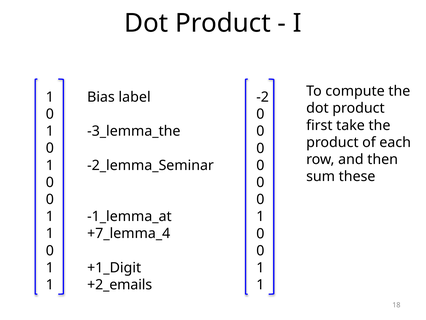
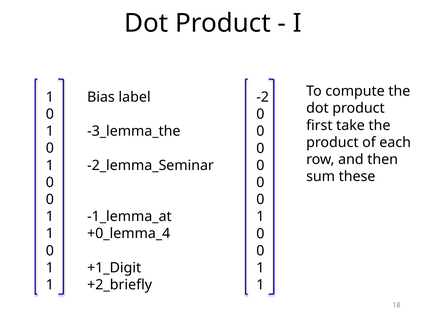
+7_lemma_4: +7_lemma_4 -> +0_lemma_4
+2_emails: +2_emails -> +2_briefly
